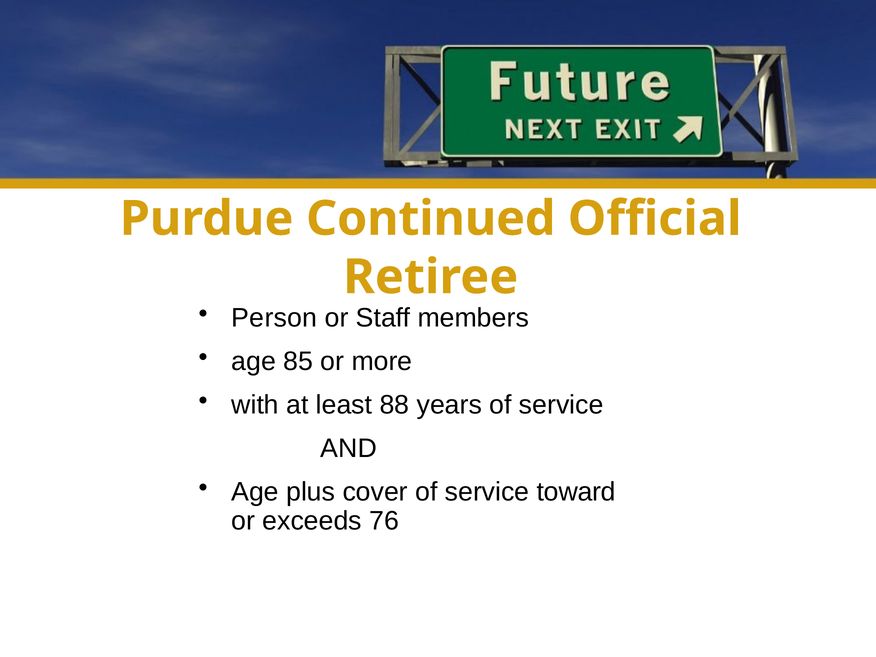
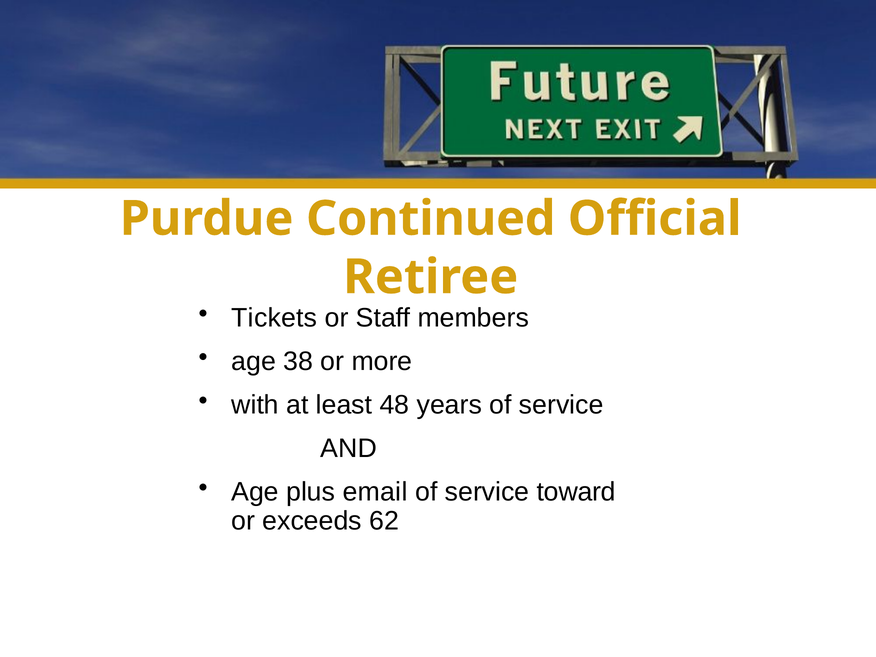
Person: Person -> Tickets
85: 85 -> 38
88: 88 -> 48
cover: cover -> email
76: 76 -> 62
